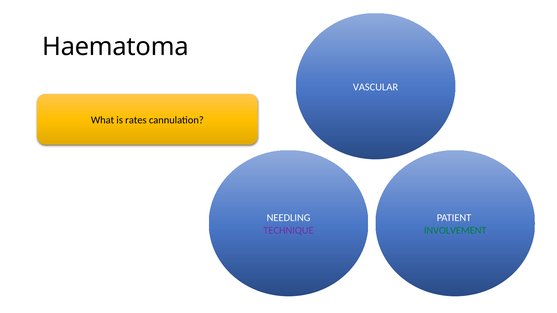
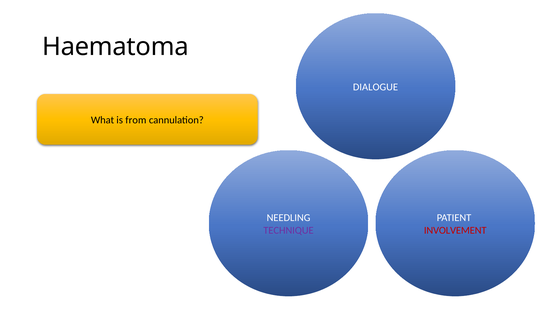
VASCULAR: VASCULAR -> DIALOGUE
rates: rates -> from
INVOLVEMENT colour: green -> red
